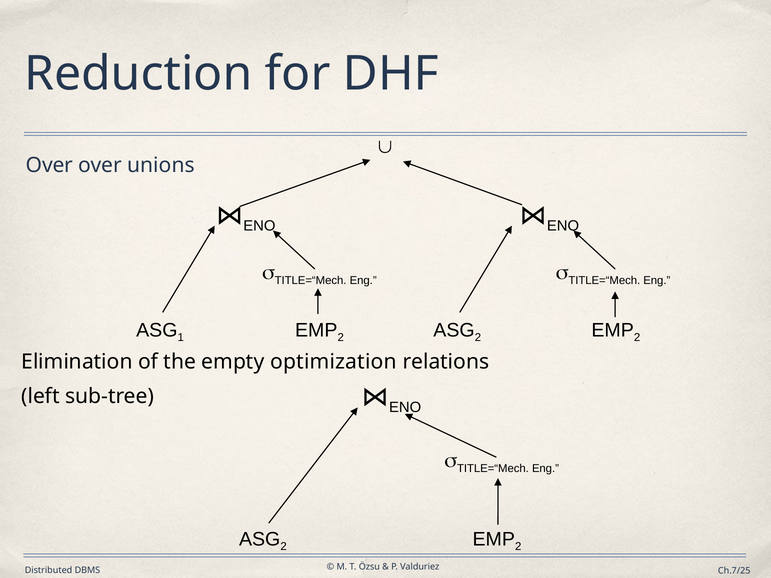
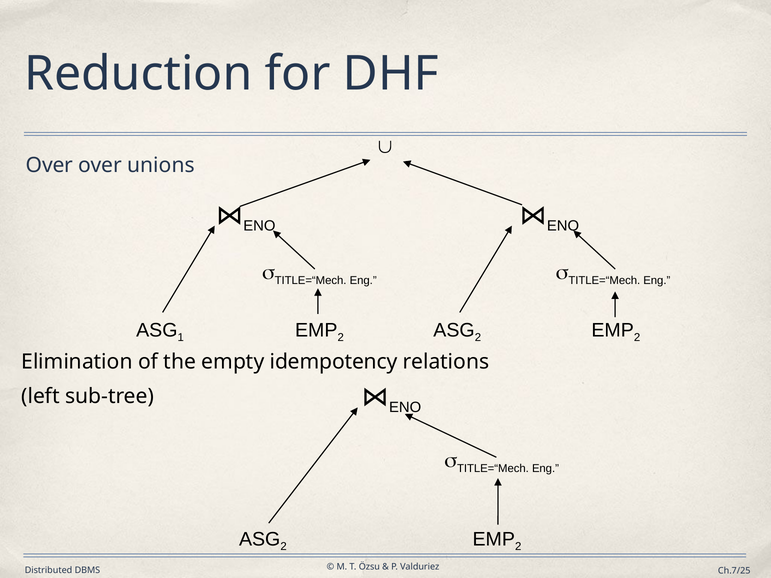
optimization: optimization -> idempotency
